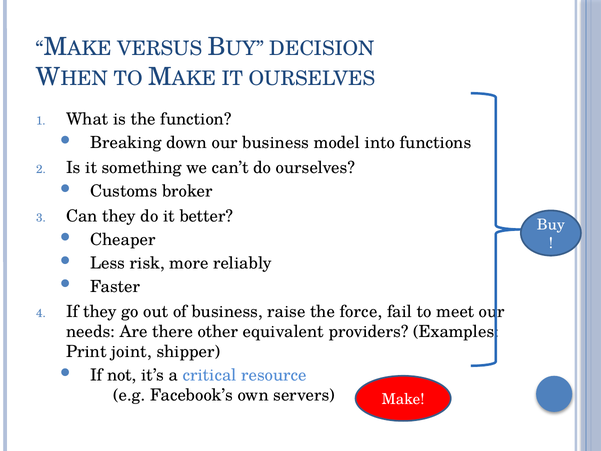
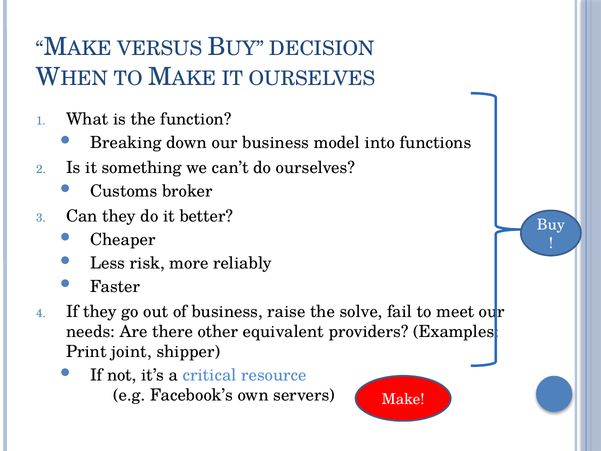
force: force -> solve
